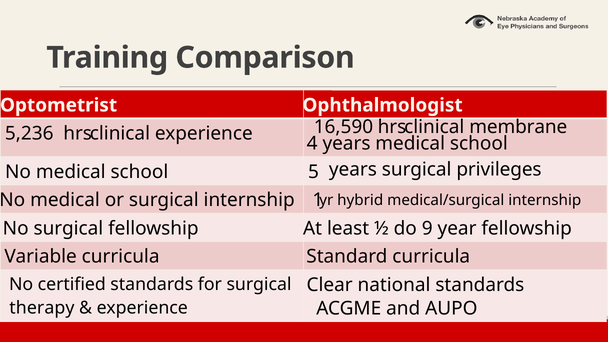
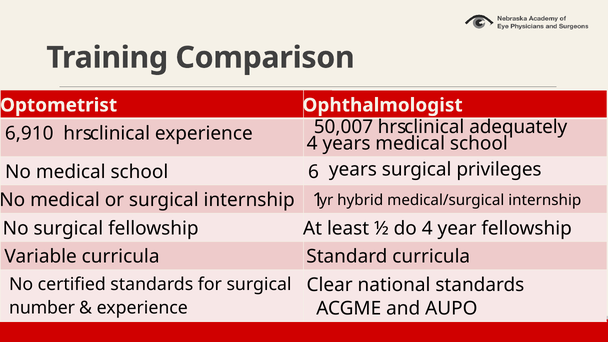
5,236: 5,236 -> 6,910
16,590: 16,590 -> 50,007
membrane: membrane -> adequately
5: 5 -> 6
do 9: 9 -> 4
therapy: therapy -> number
